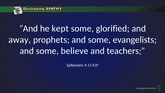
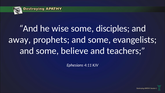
kept: kept -> wise
glorified: glorified -> disciples
